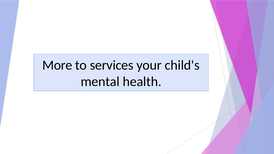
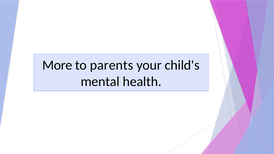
services: services -> parents
